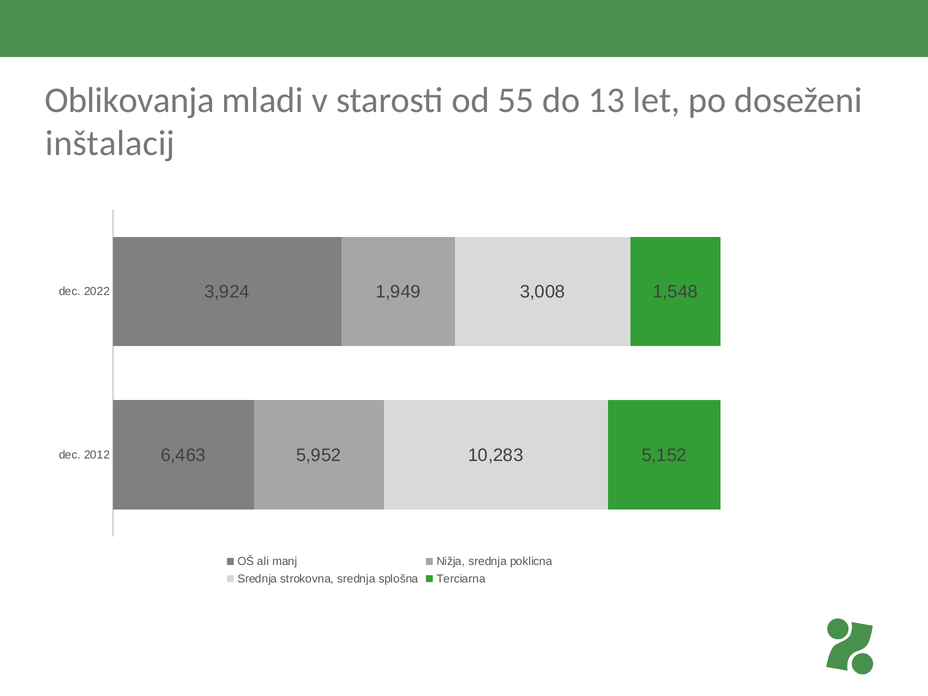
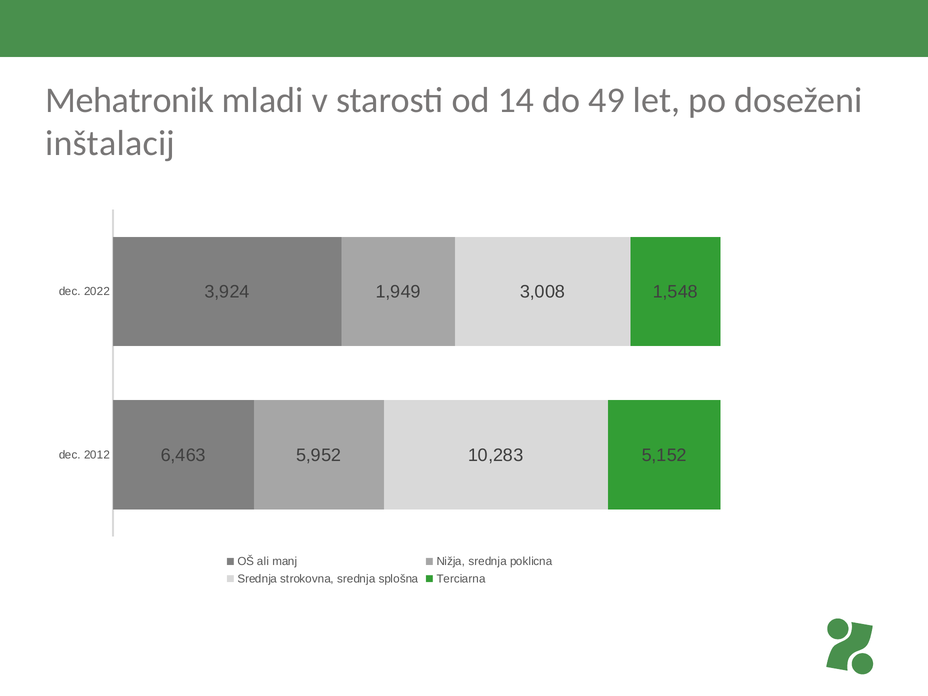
Oblikovanja: Oblikovanja -> Mehatronik
55: 55 -> 14
13: 13 -> 49
